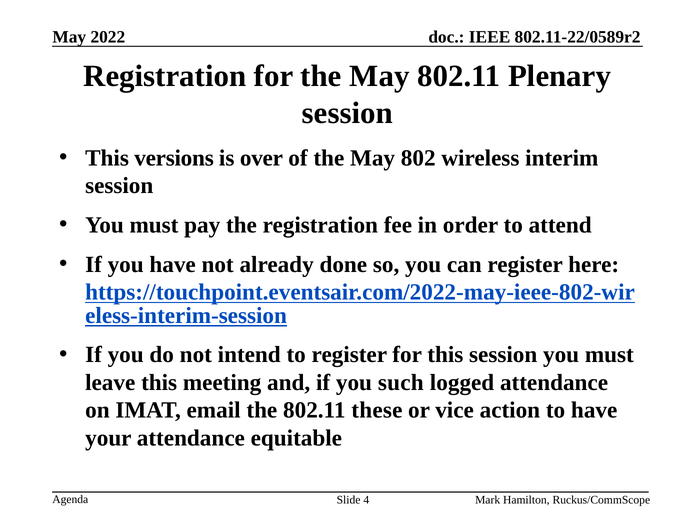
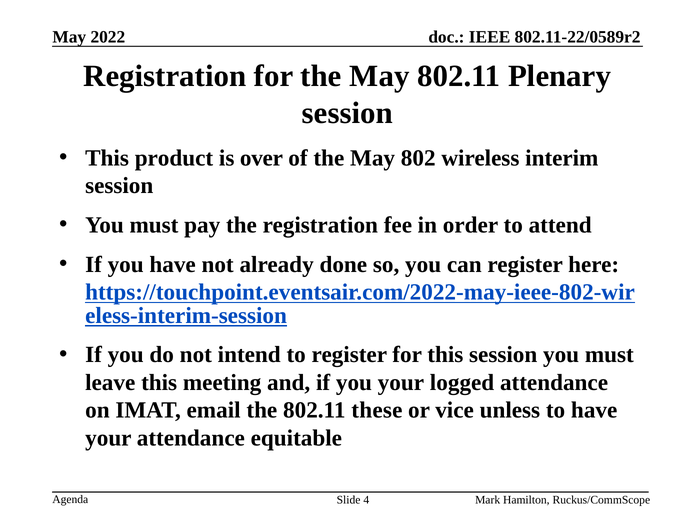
versions: versions -> product
you such: such -> your
action: action -> unless
